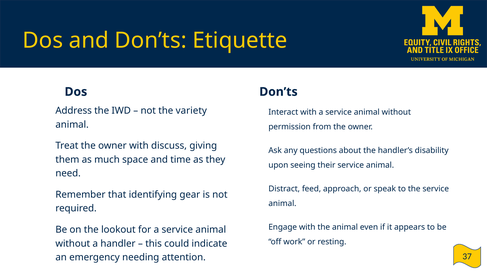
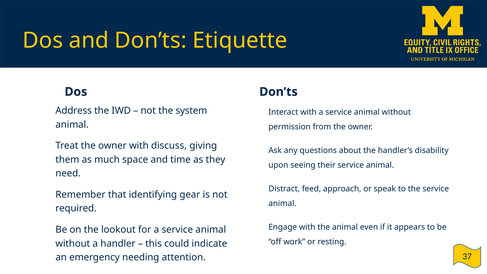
variety: variety -> system
